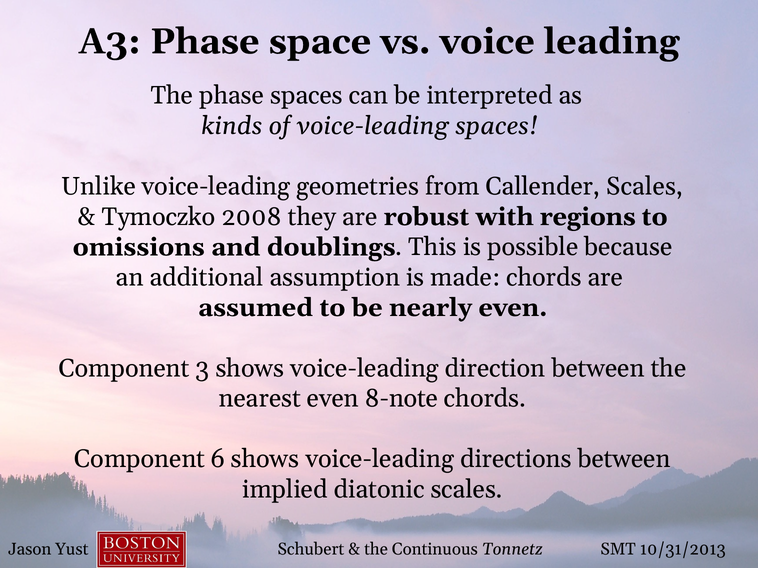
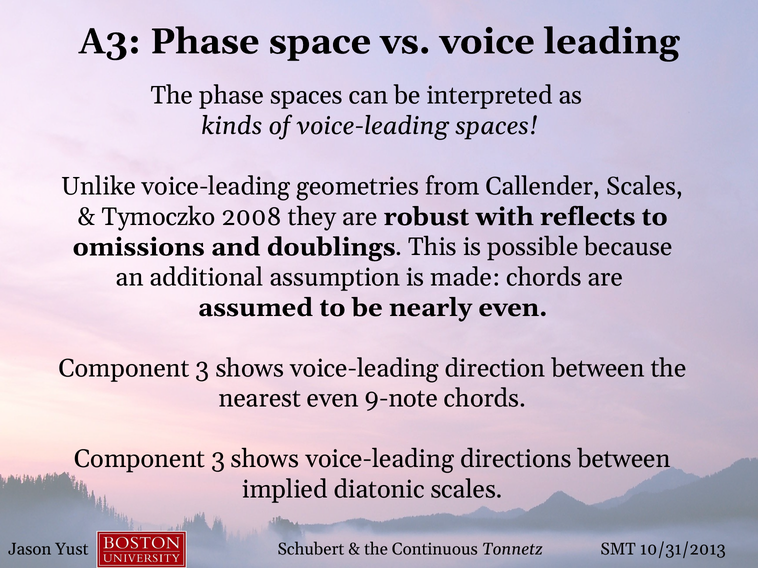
regions: regions -> reflects
8-note: 8-note -> 9-note
6 at (218, 460): 6 -> 3
